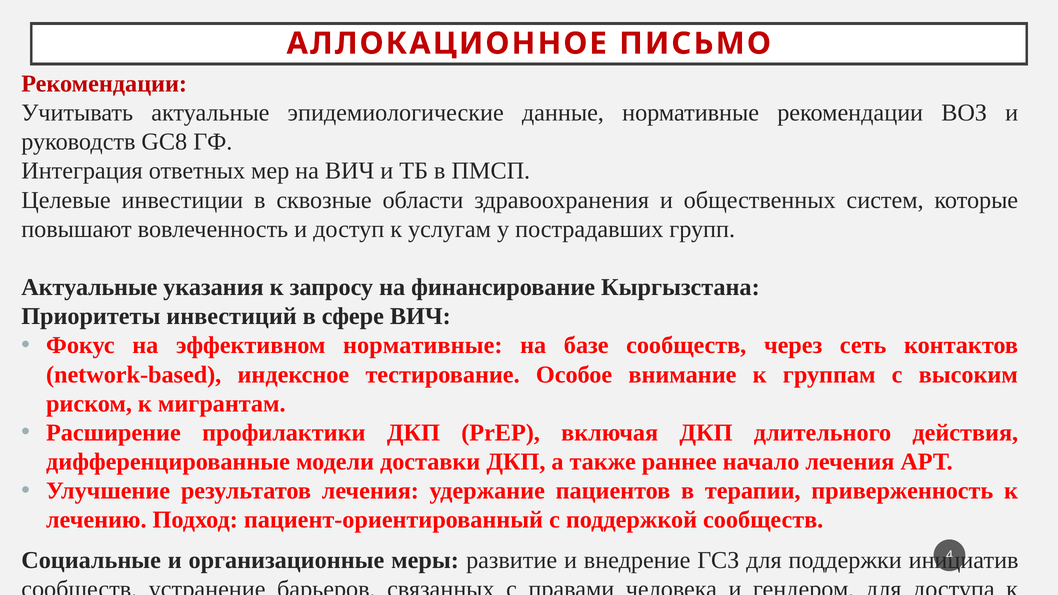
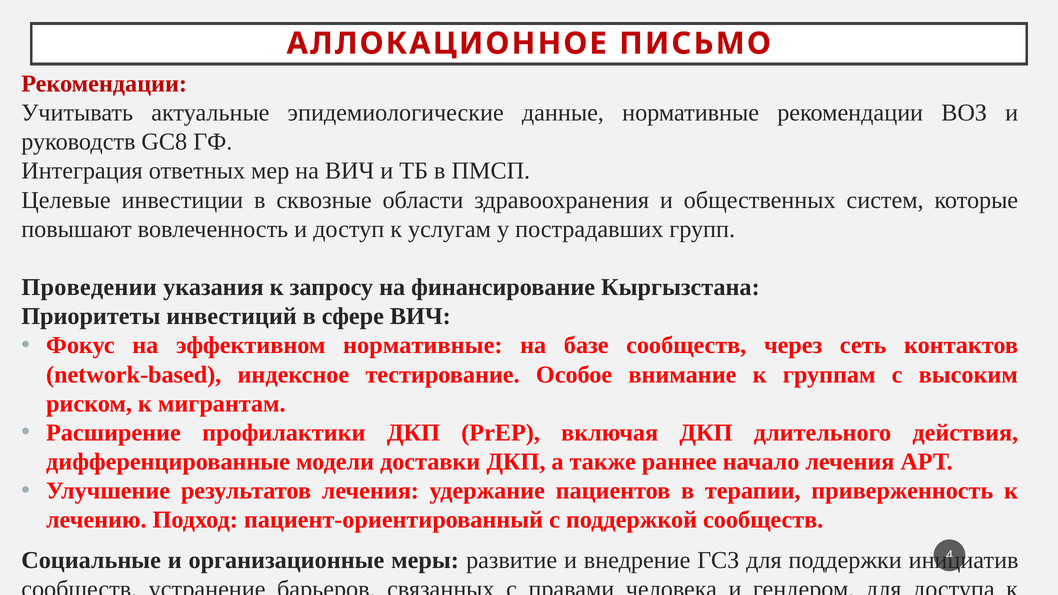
Актуальные at (89, 287): Актуальные -> Проведении
